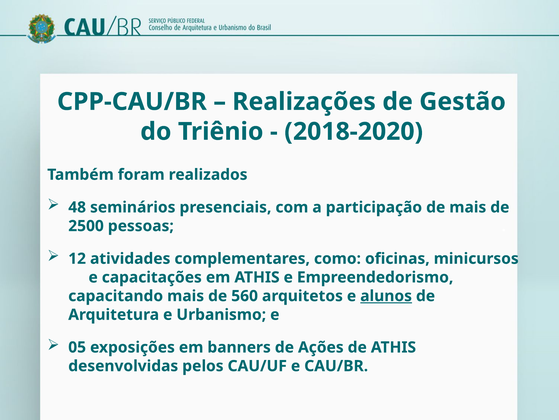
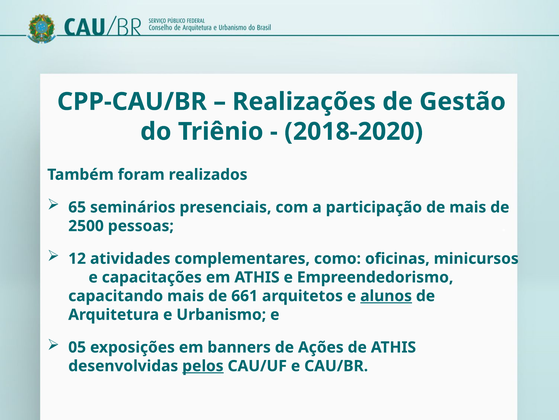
48: 48 -> 65
560: 560 -> 661
pelos underline: none -> present
